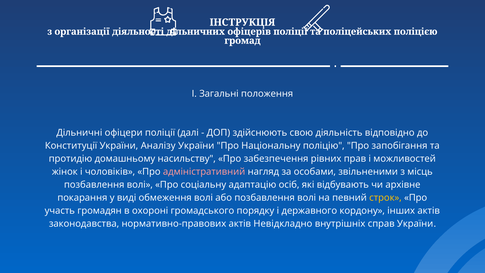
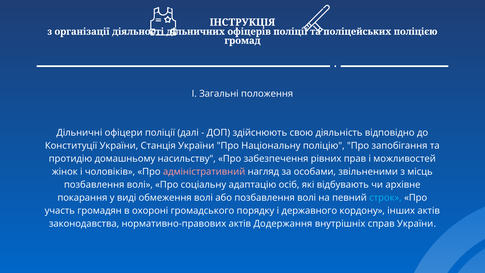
Аналізу: Аналізу -> Станція
строк colour: yellow -> light blue
Невідкладно: Невідкладно -> Додержання
